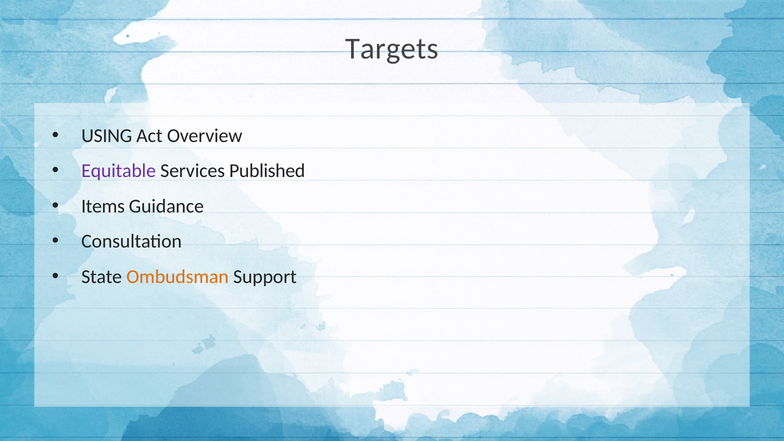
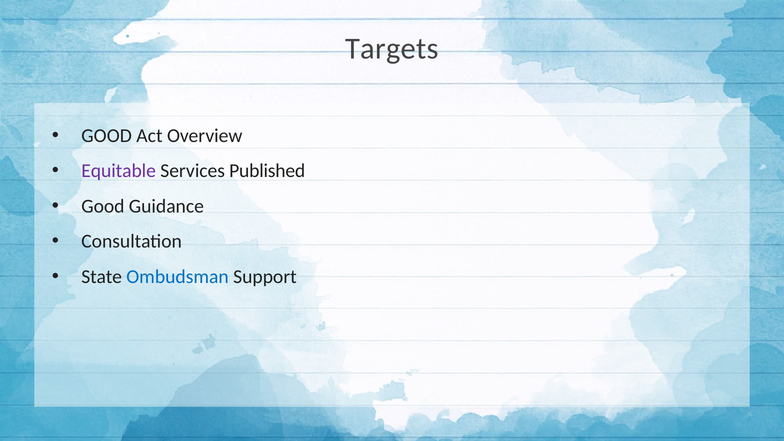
USING at (107, 136): USING -> GOOD
Items at (103, 206): Items -> Good
Ombudsman colour: orange -> blue
